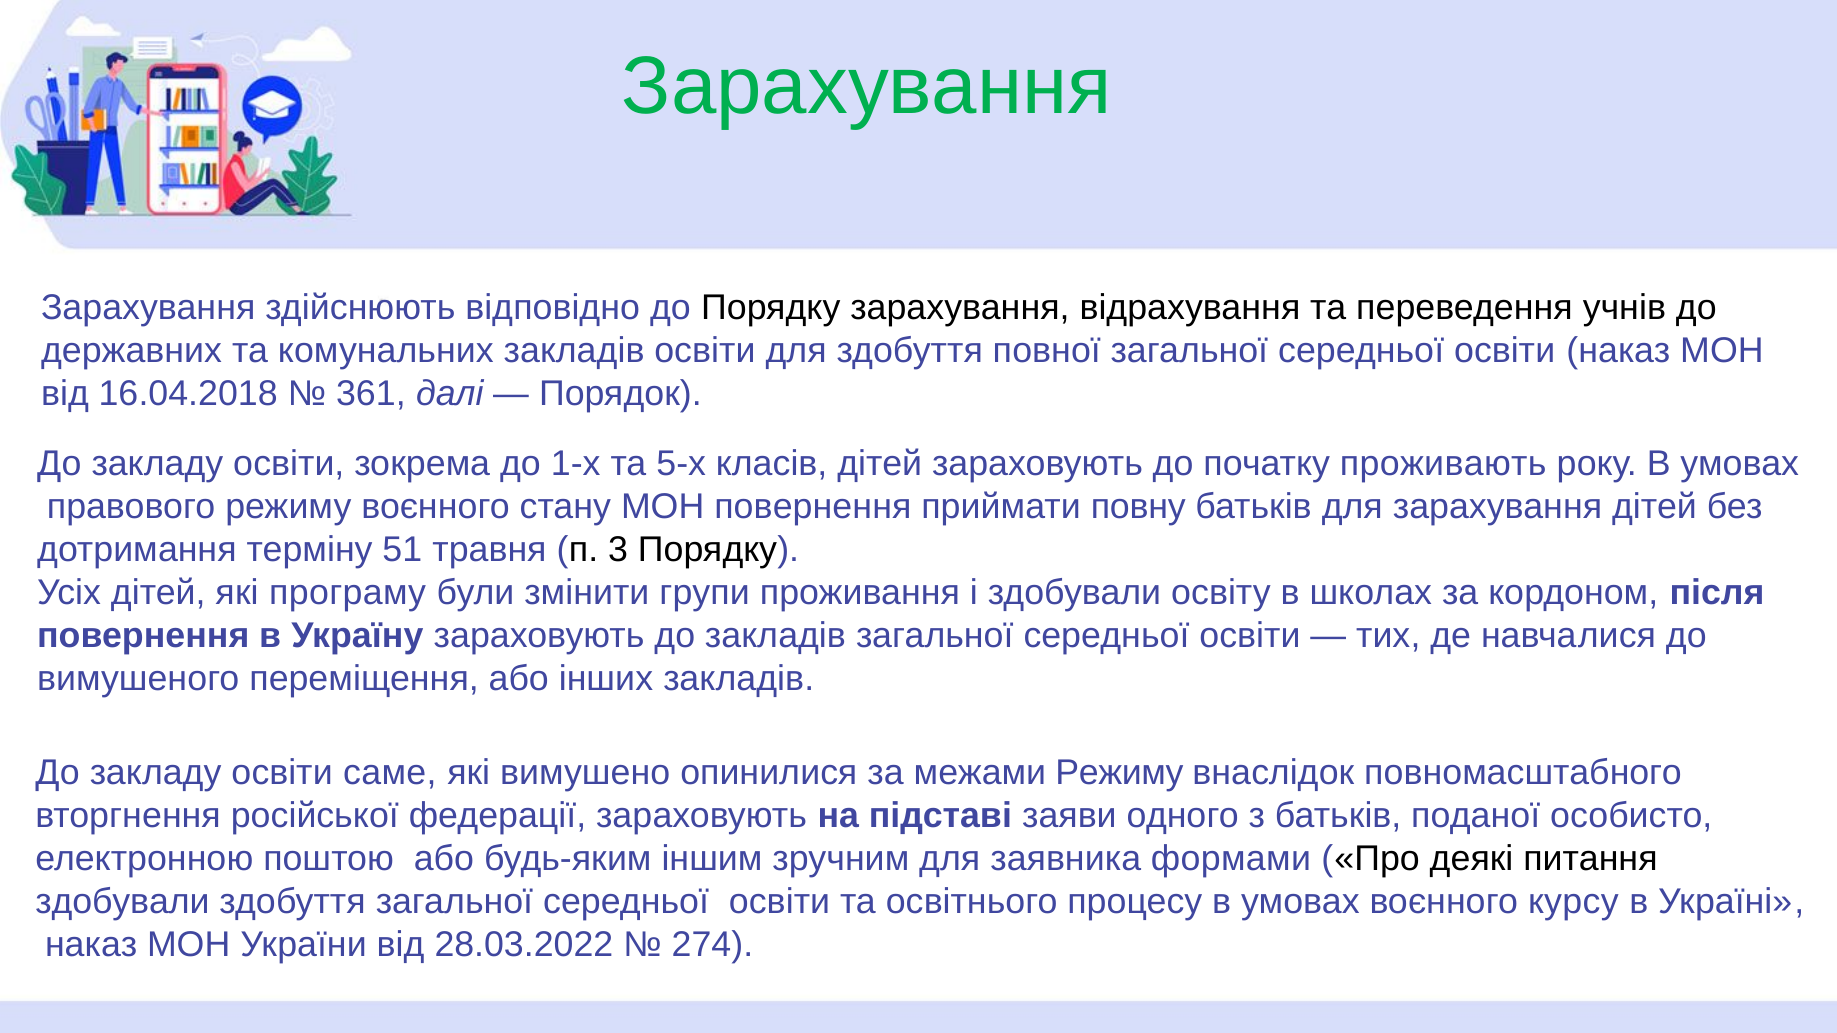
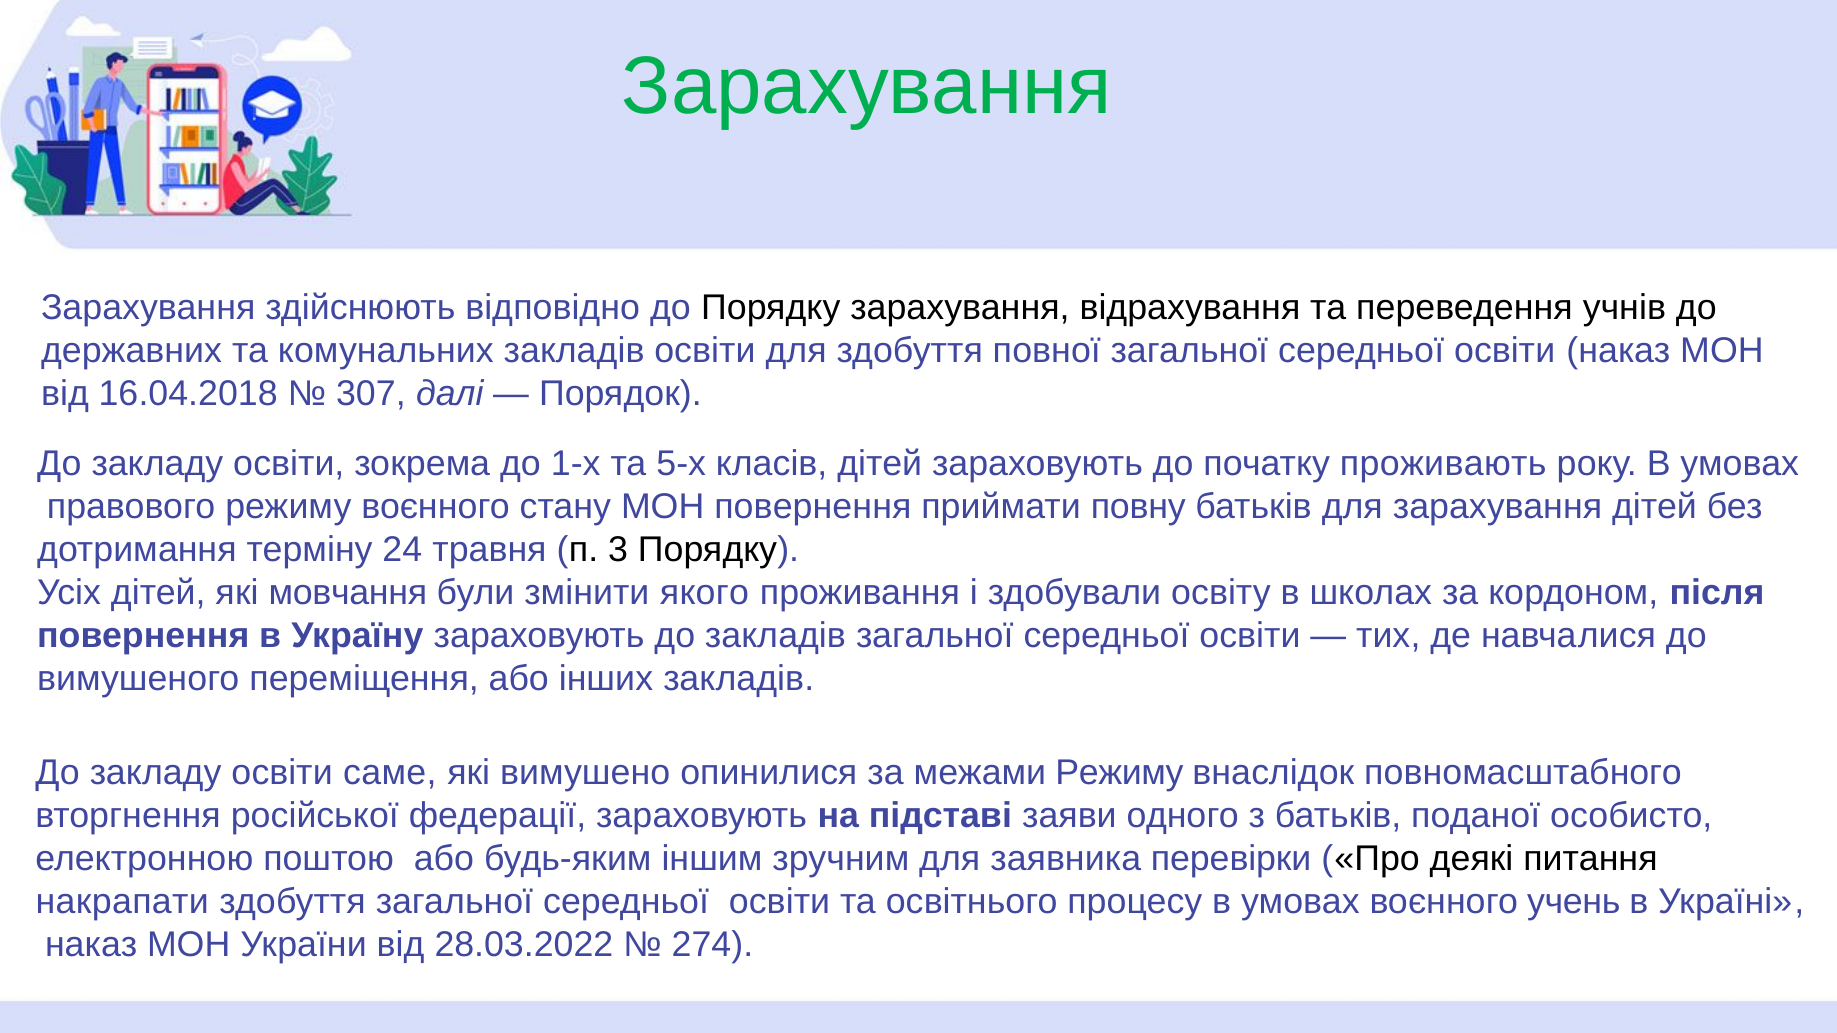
361: 361 -> 307
51: 51 -> 24
програму: програму -> мовчання
групи: групи -> якого
формами: формами -> перевірки
здобували at (122, 902): здобували -> накрапати
курсу: курсу -> учень
